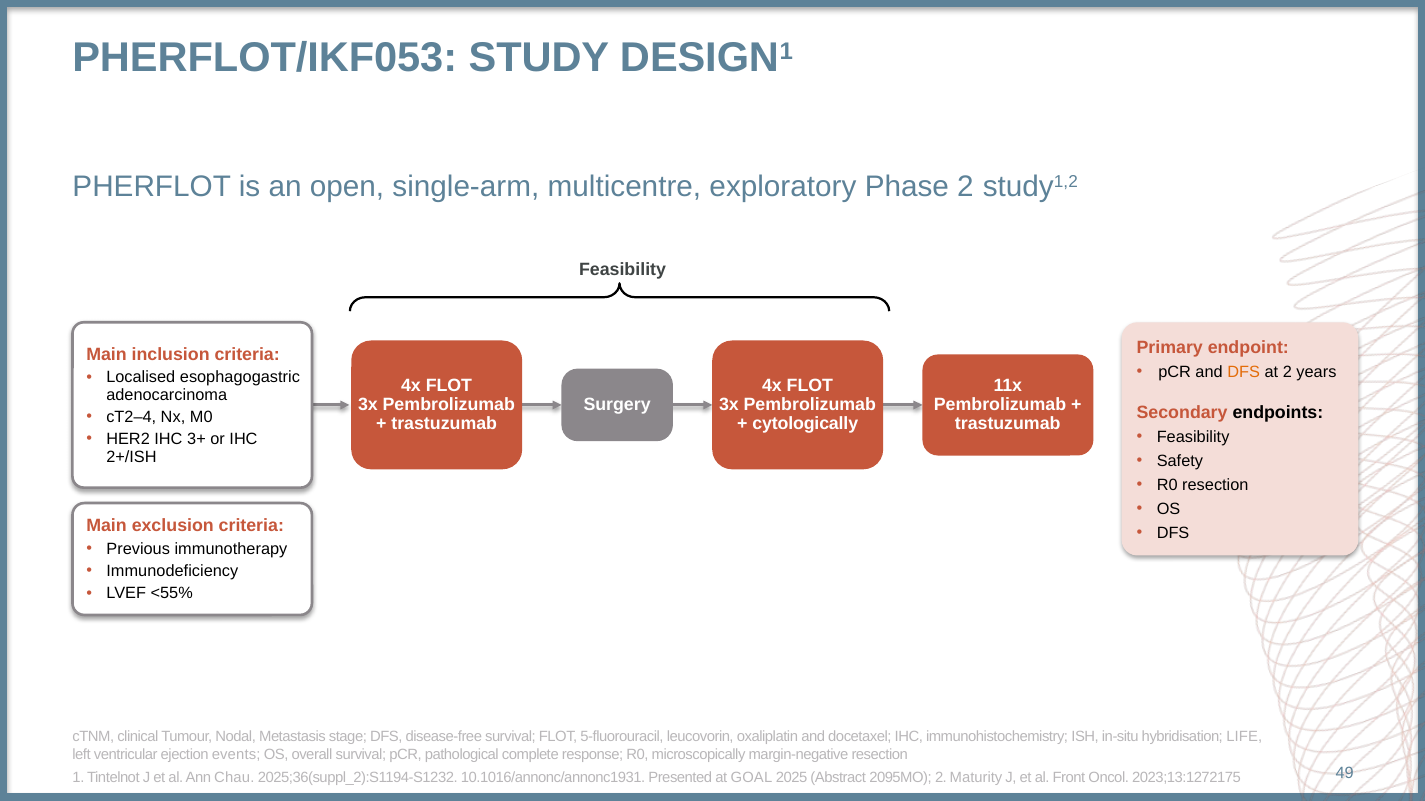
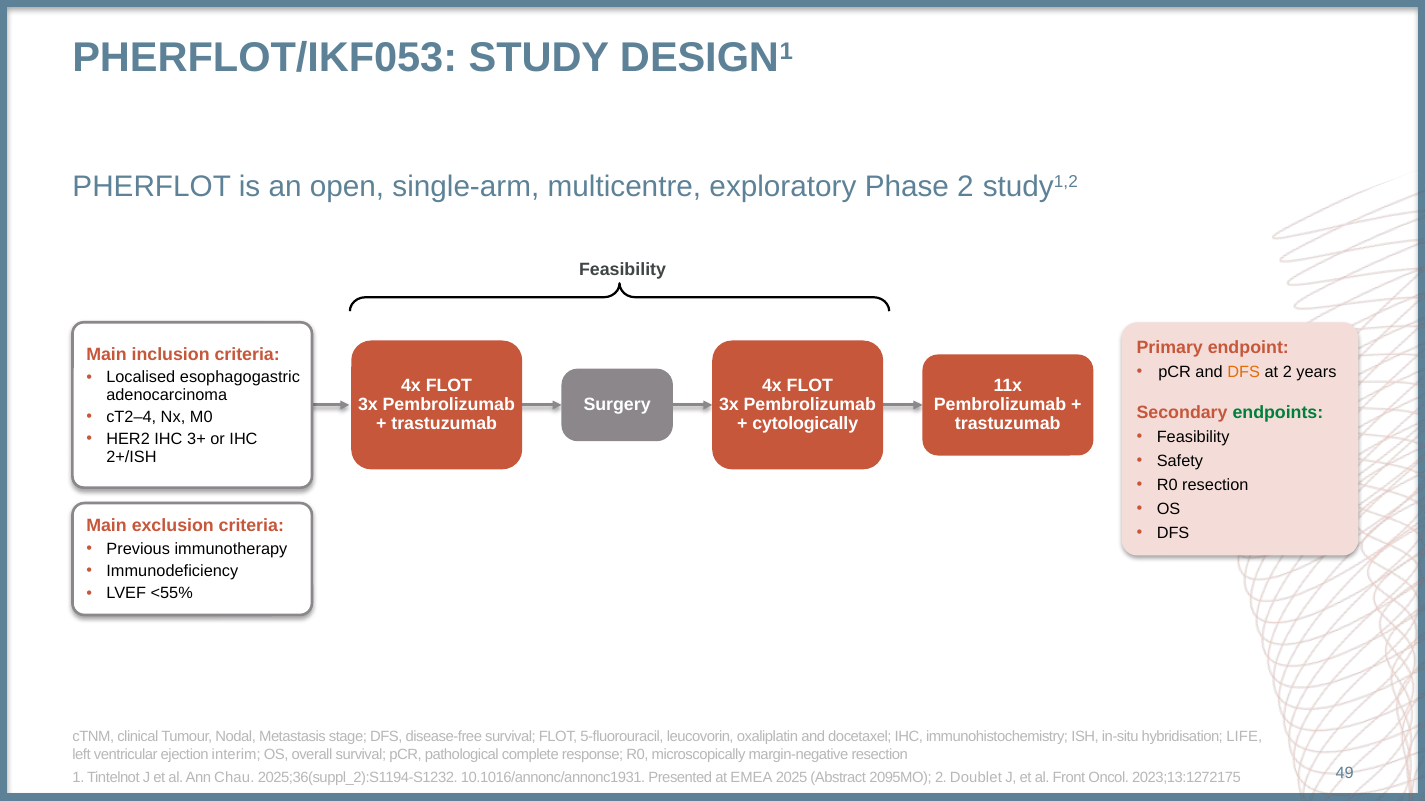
endpoints colour: black -> green
events: events -> interim
GOAL: GOAL -> EMEA
Maturity: Maturity -> Doublet
